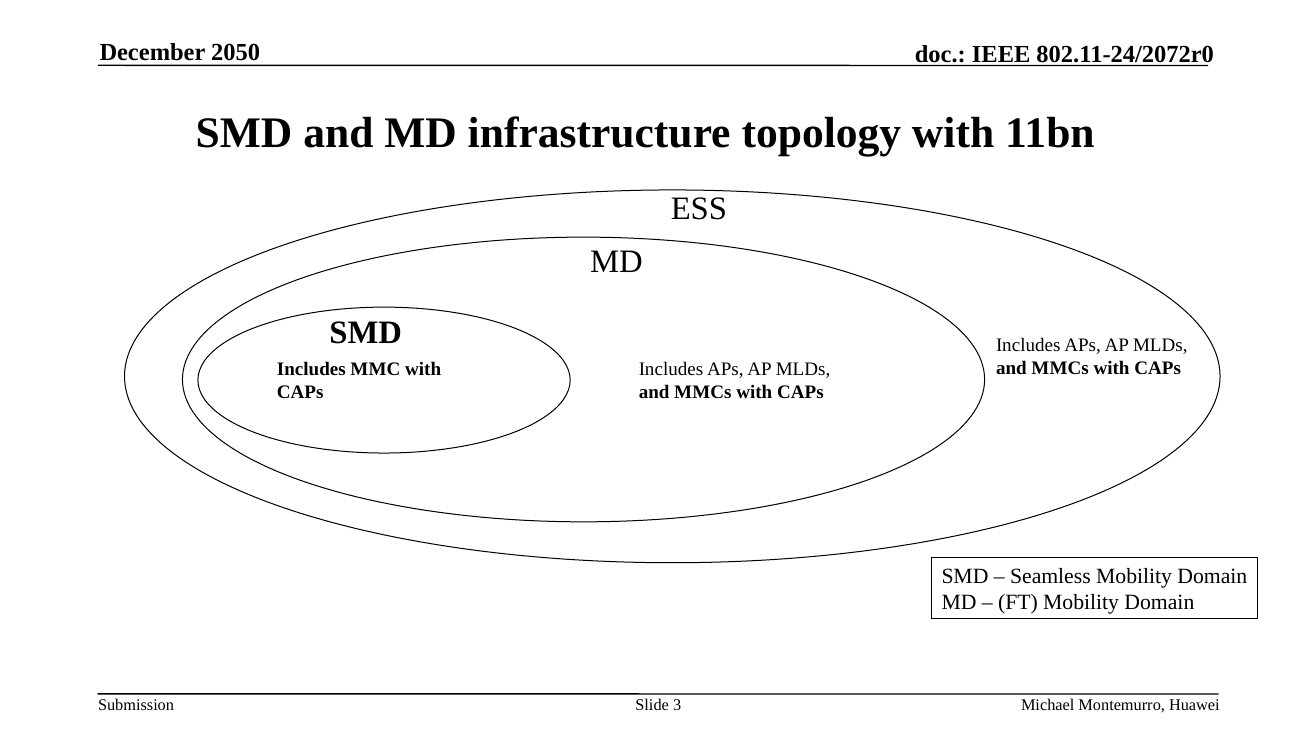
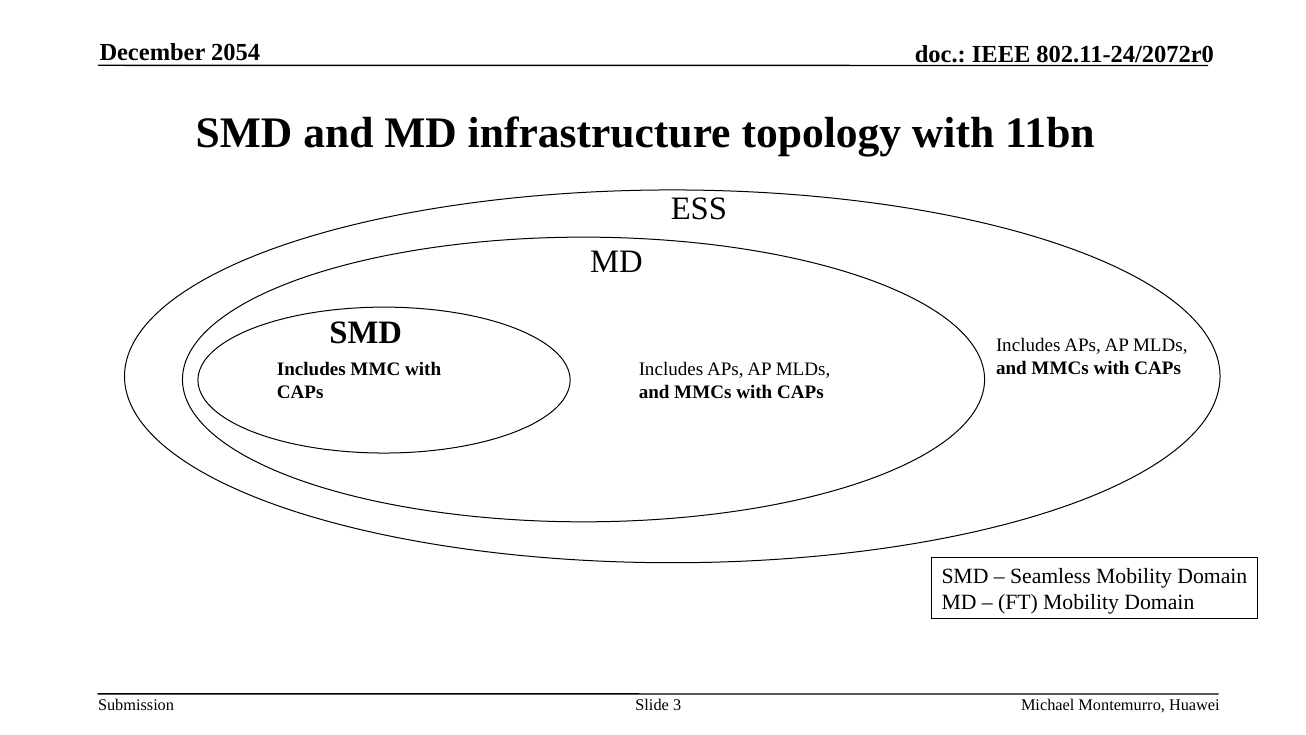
2050: 2050 -> 2054
